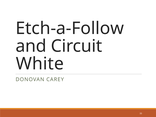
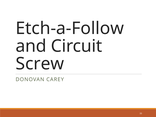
White: White -> Screw
